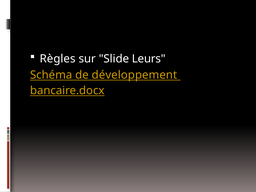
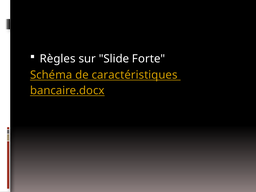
Leurs: Leurs -> Forte
développement: développement -> caractéristiques
